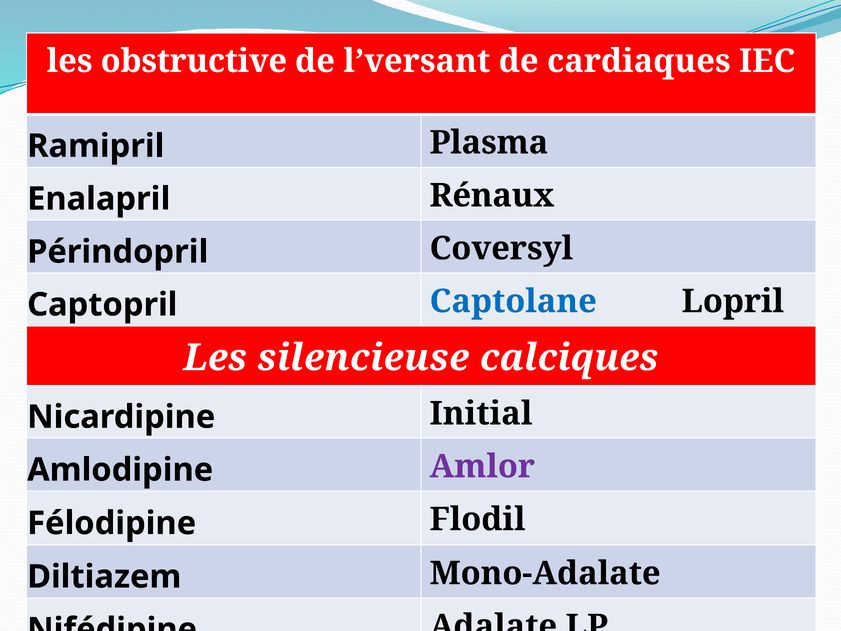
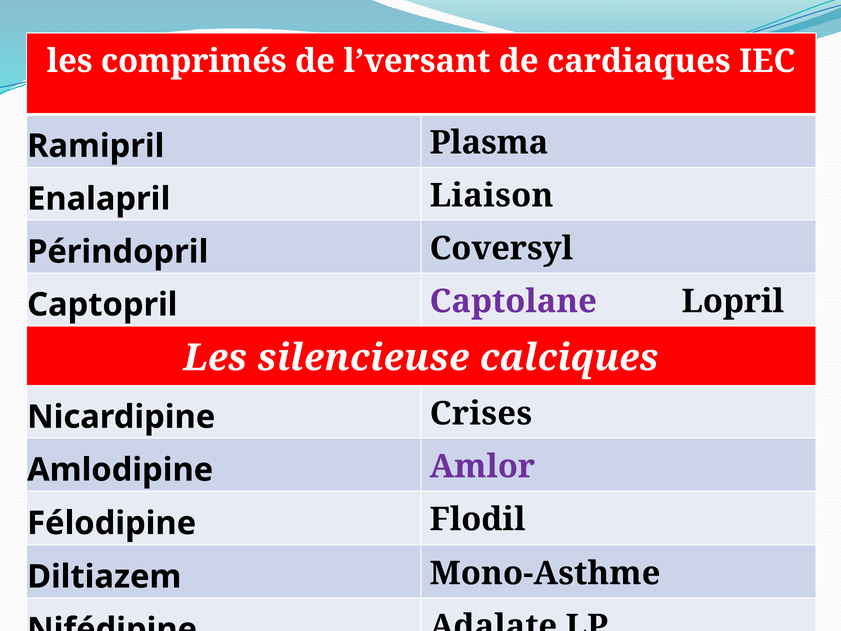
obstructive: obstructive -> comprimés
Rénaux: Rénaux -> Liaison
Captolane colour: blue -> purple
Initial: Initial -> Crises
Mono-Adalate: Mono-Adalate -> Mono-Asthme
